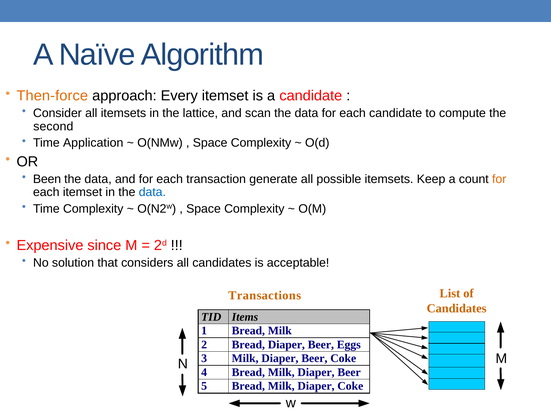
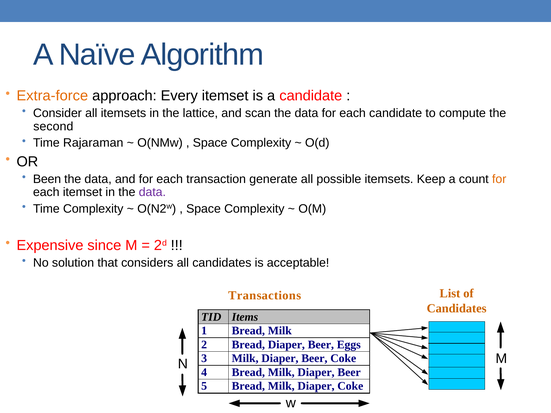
Then-force: Then-force -> Extra-force
Application: Application -> Rajaraman
data at (152, 192) colour: blue -> purple
